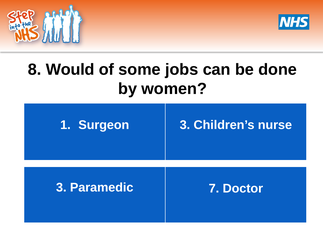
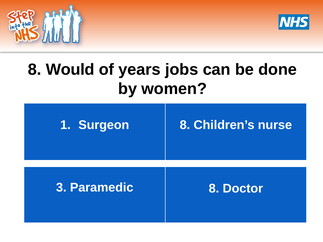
some: some -> years
Surgeon 3: 3 -> 8
Paramedic 7: 7 -> 8
